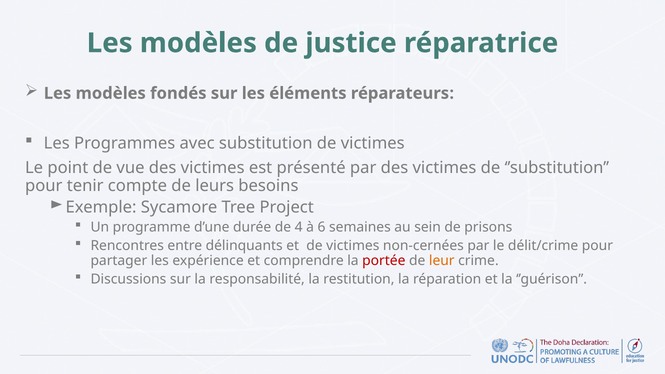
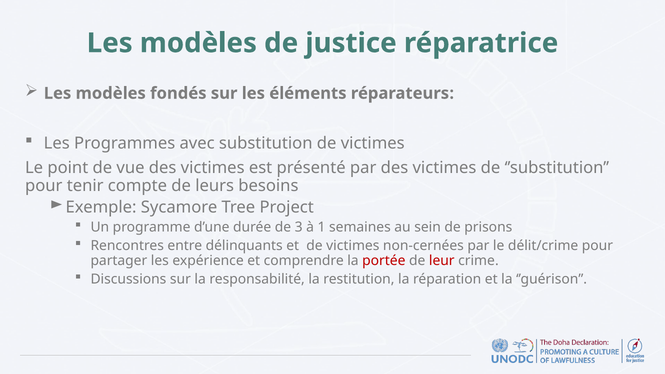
4: 4 -> 3
6: 6 -> 1
leur colour: orange -> red
